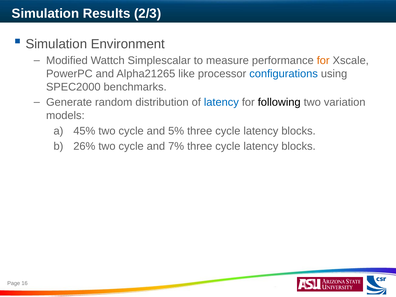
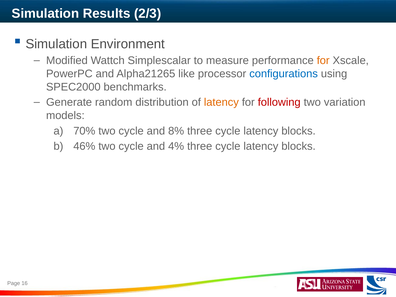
latency at (221, 102) colour: blue -> orange
following colour: black -> red
45%: 45% -> 70%
5%: 5% -> 8%
26%: 26% -> 46%
7%: 7% -> 4%
